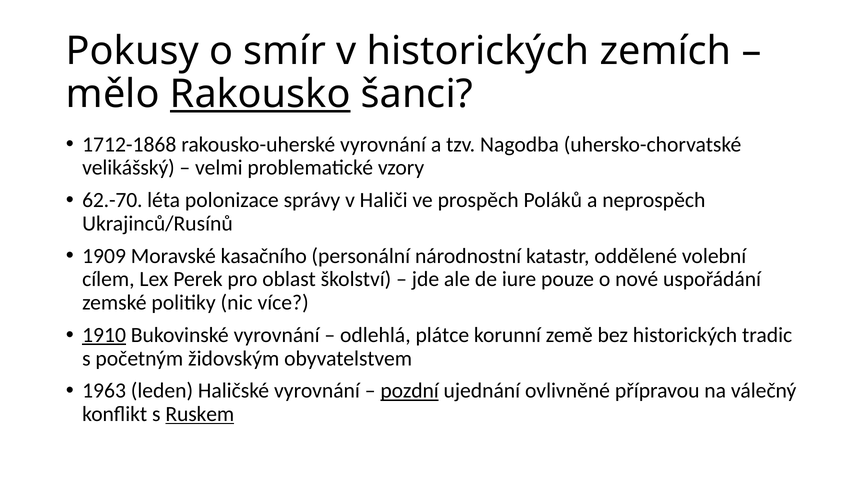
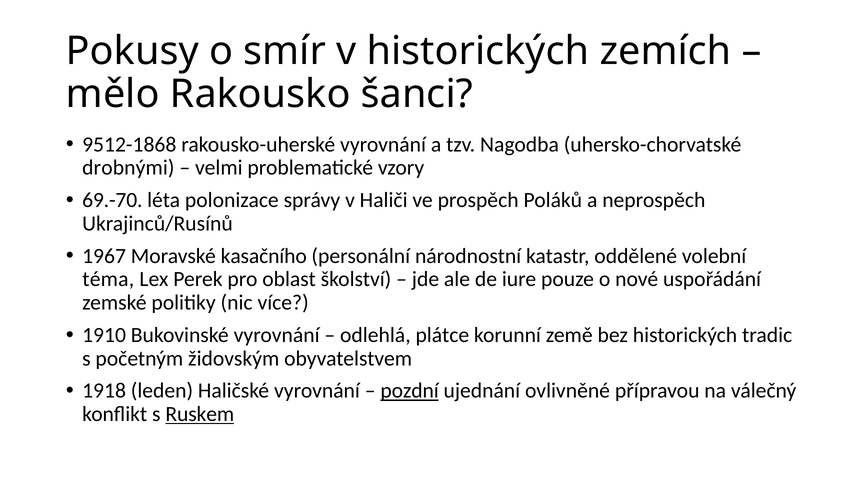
Rakousko underline: present -> none
1712-1868: 1712-1868 -> 9512-1868
velikášský: velikášský -> drobnými
62.-70: 62.-70 -> 69.-70
1909: 1909 -> 1967
cílem: cílem -> téma
1910 underline: present -> none
1963: 1963 -> 1918
